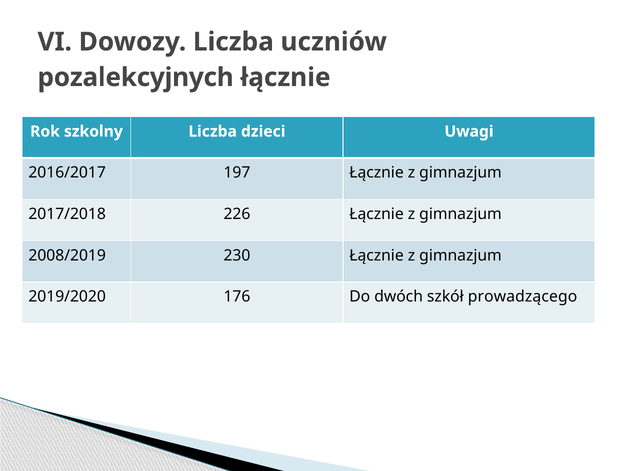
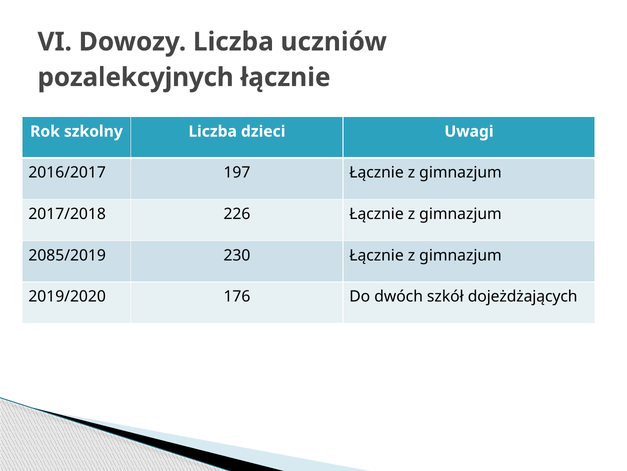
2008/2019: 2008/2019 -> 2085/2019
prowadzącego: prowadzącego -> dojeżdżających
